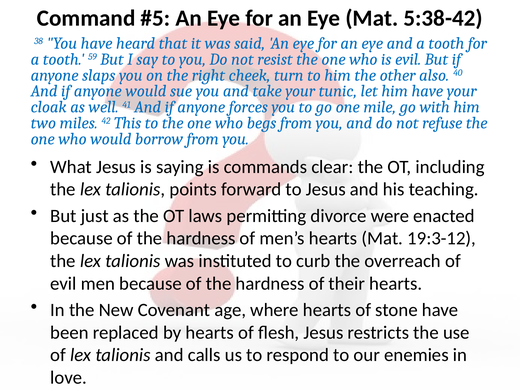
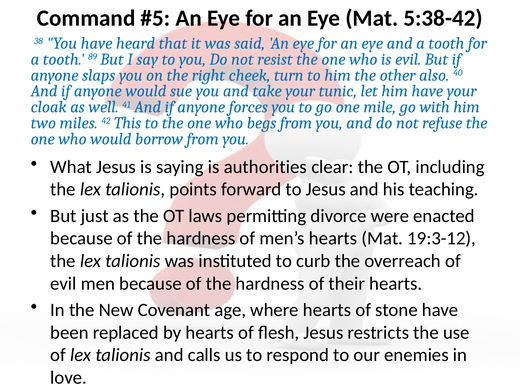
59: 59 -> 89
commands: commands -> authorities
